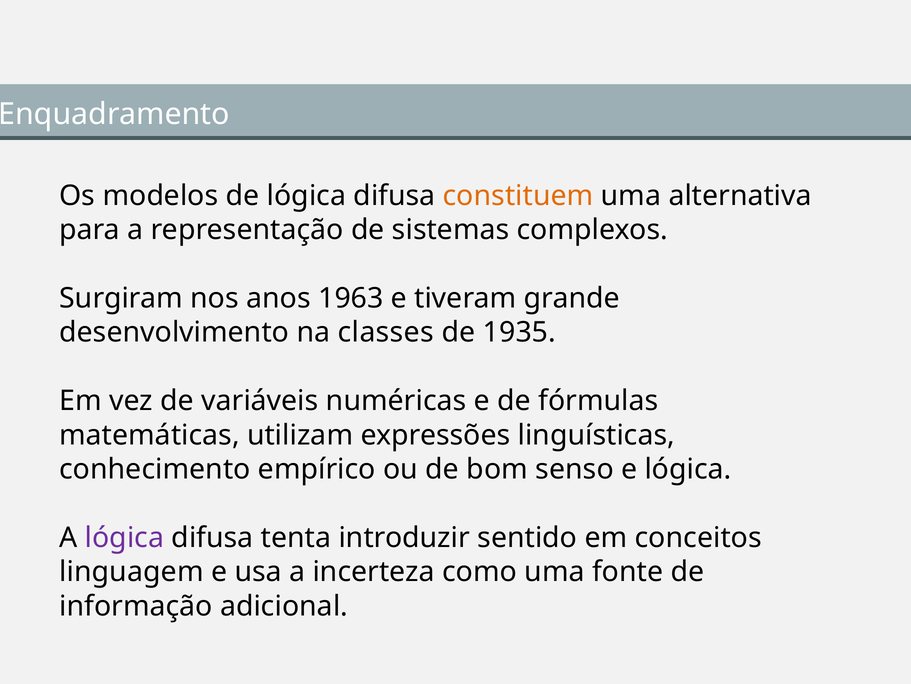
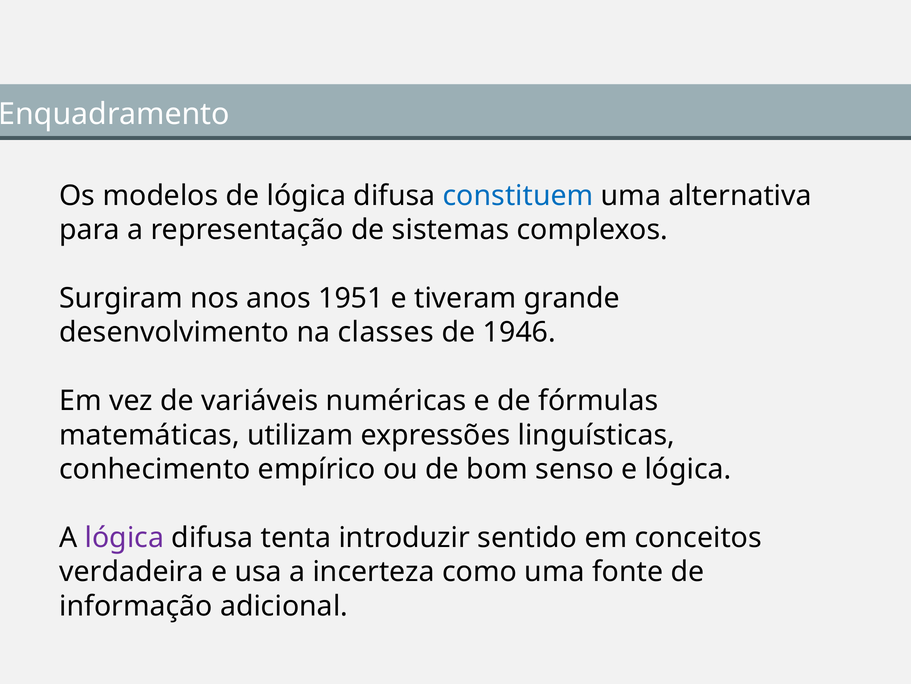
constituem colour: orange -> blue
1963: 1963 -> 1951
1935: 1935 -> 1946
linguagem: linguagem -> verdadeira
